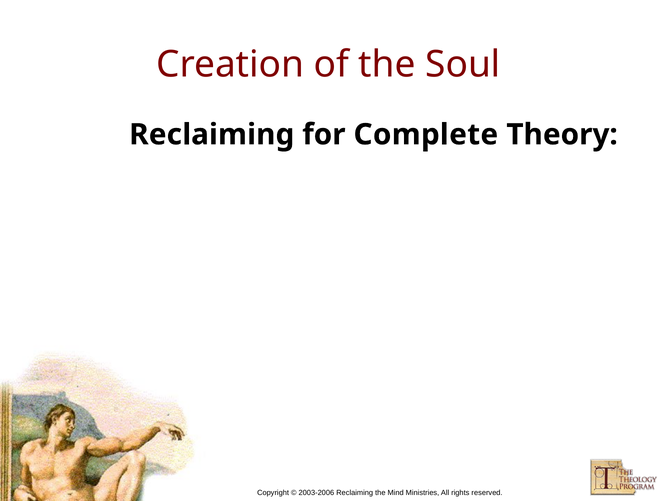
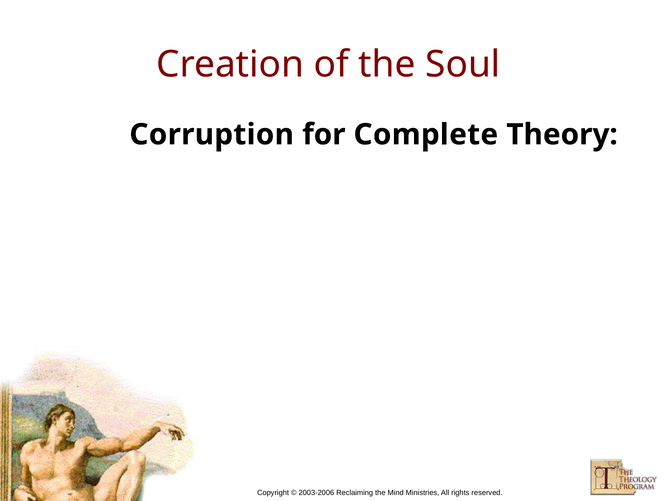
Reclaiming at (212, 135): Reclaiming -> Corruption
